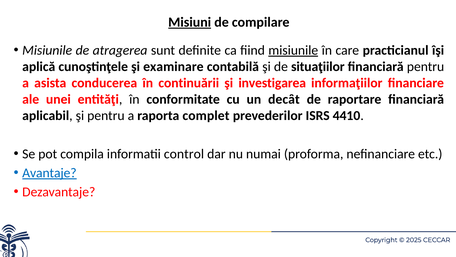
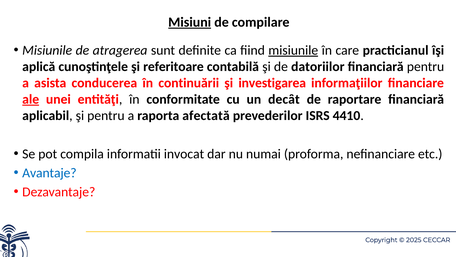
examinare: examinare -> referitoare
situaţiilor: situaţiilor -> datoriilor
ale underline: none -> present
complet: complet -> afectată
control: control -> invocat
Avantaje underline: present -> none
